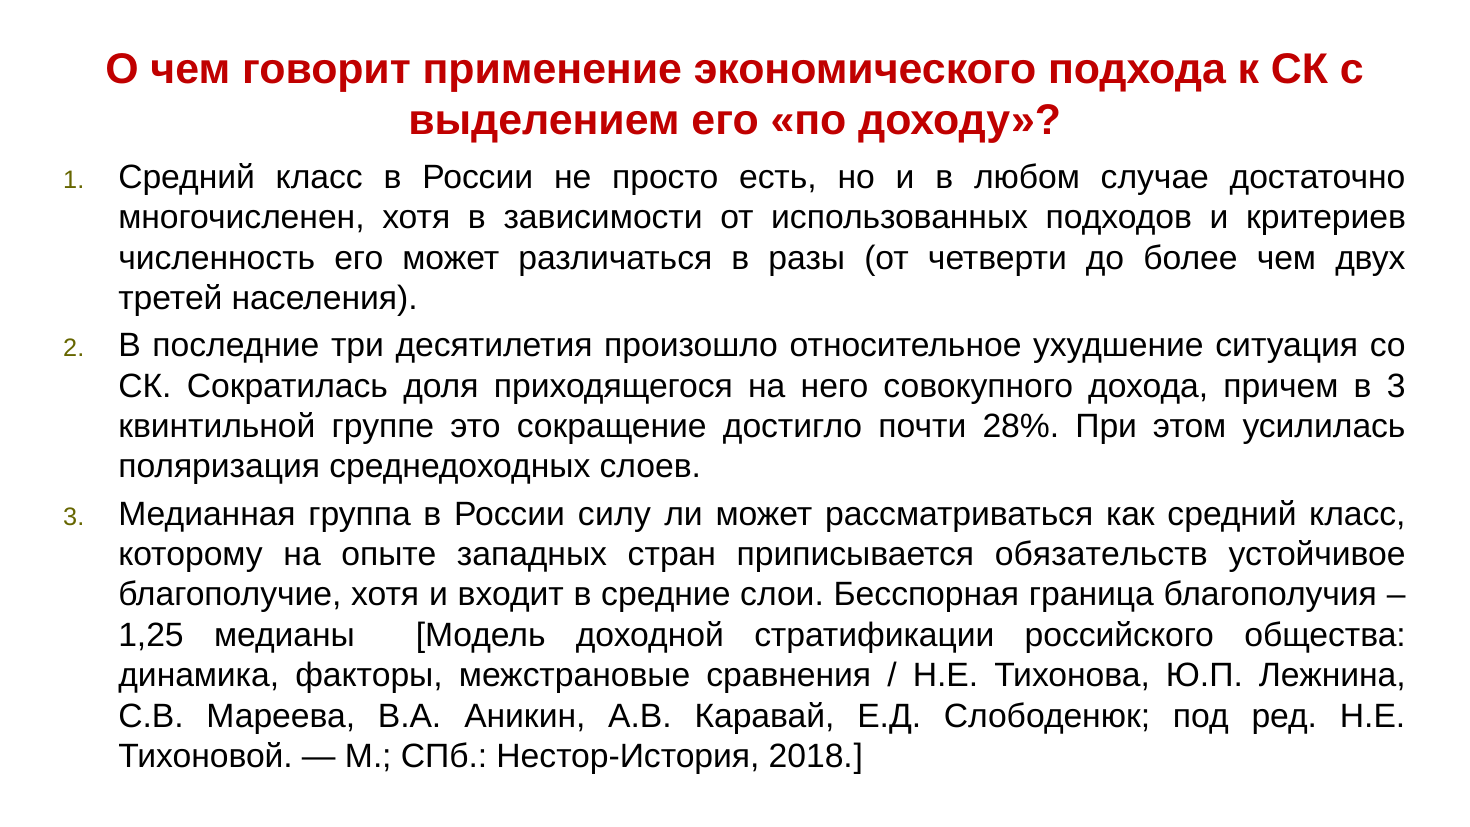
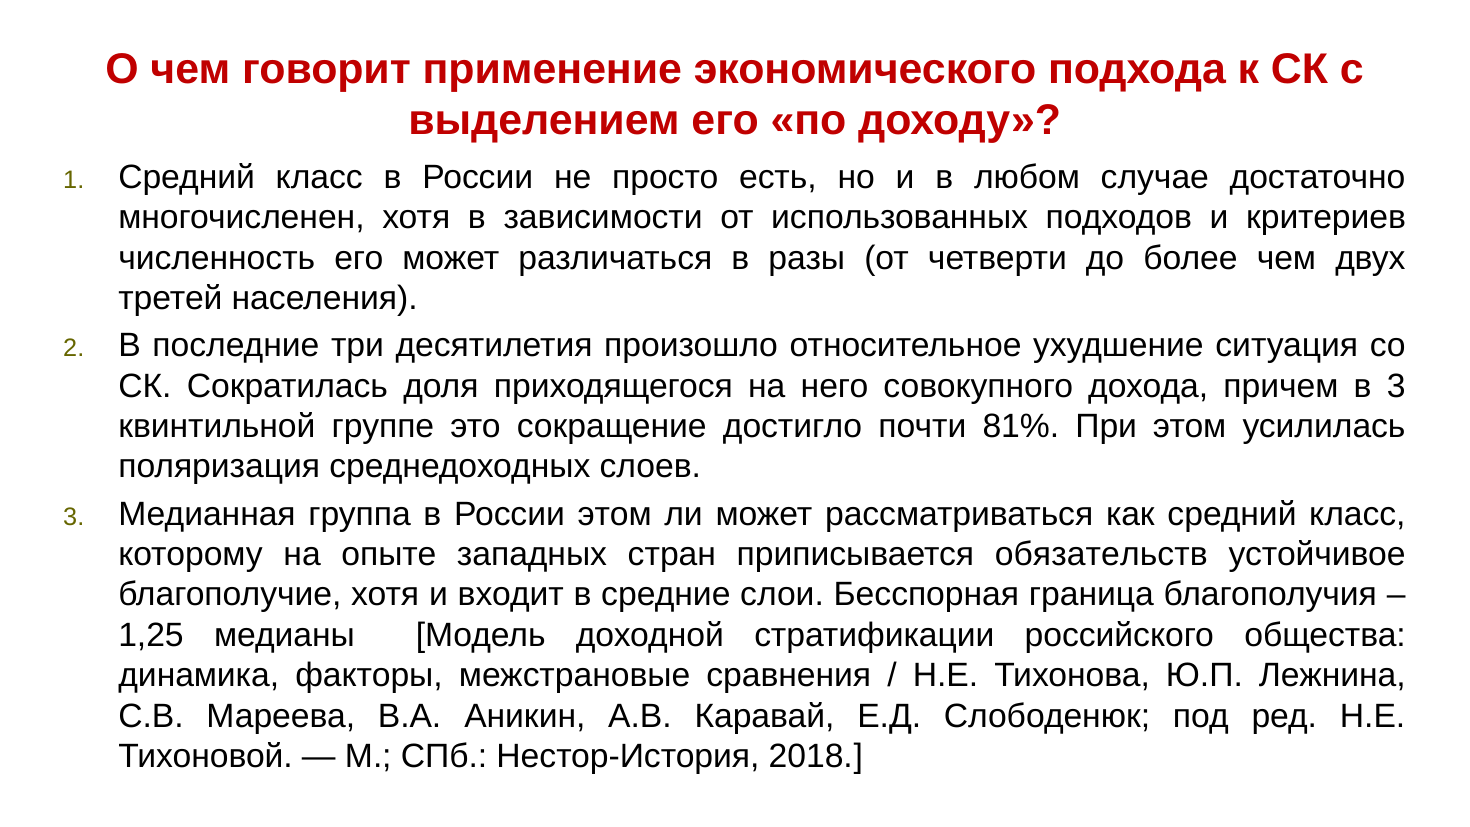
28%: 28% -> 81%
России силу: силу -> этом
